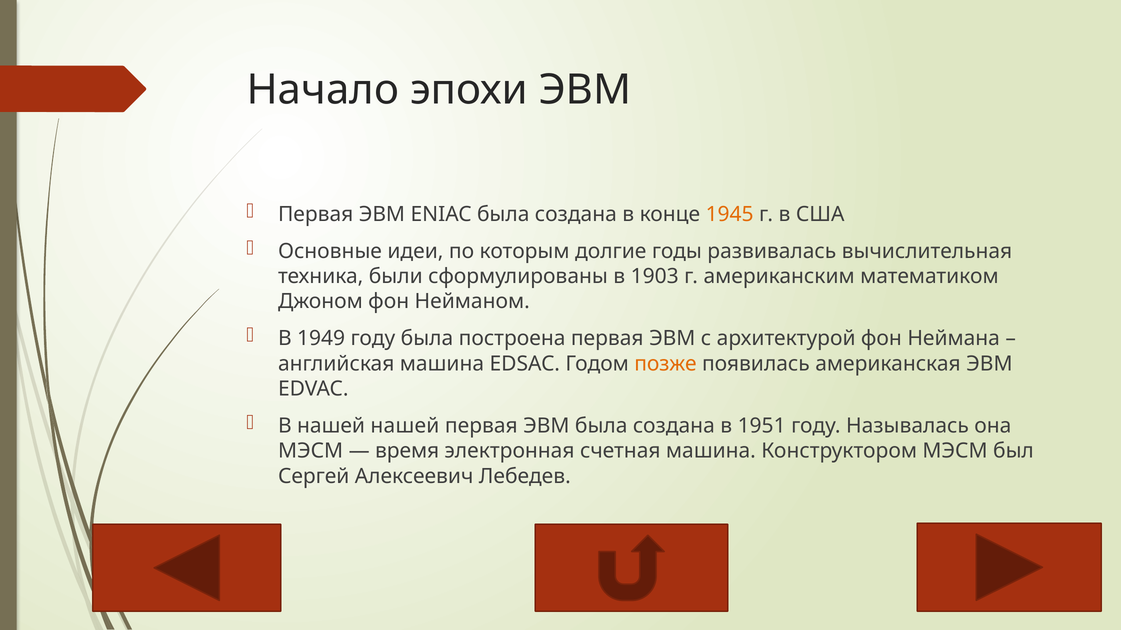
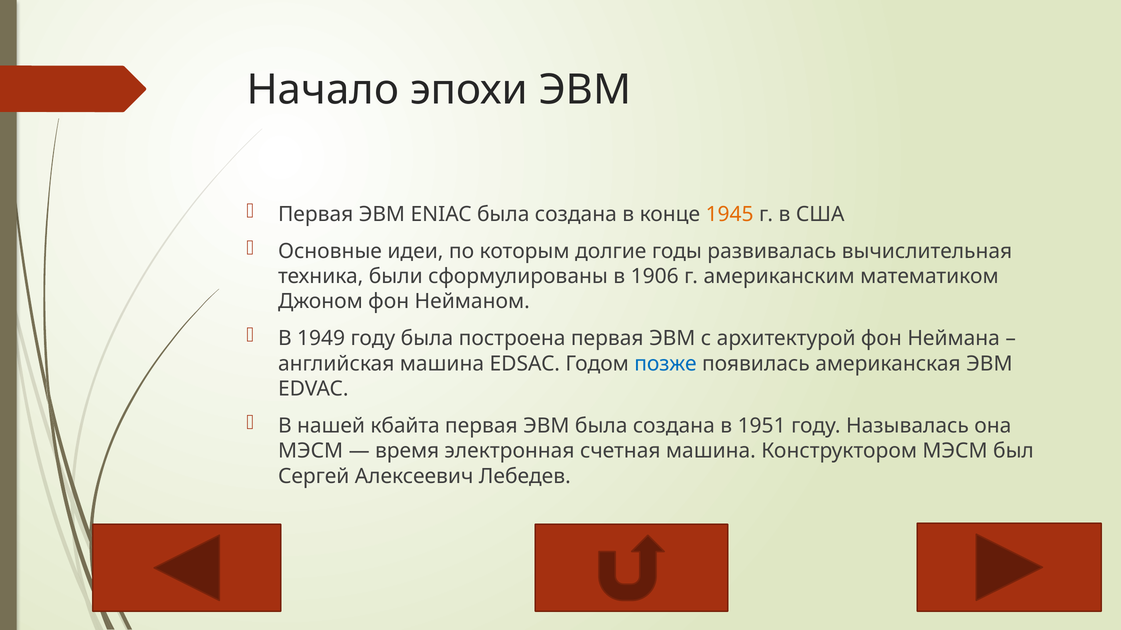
1903: 1903 -> 1906
позже colour: orange -> blue
нашей нашей: нашей -> кбайта
